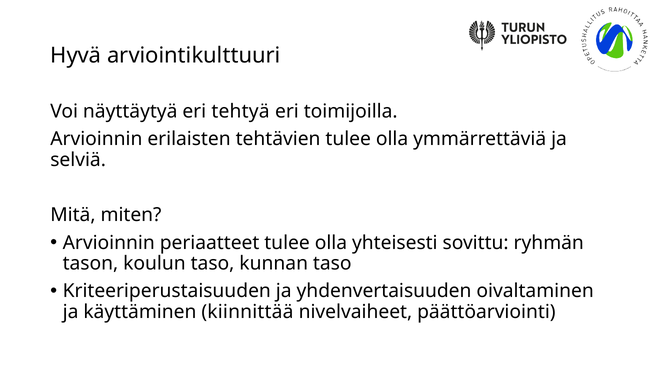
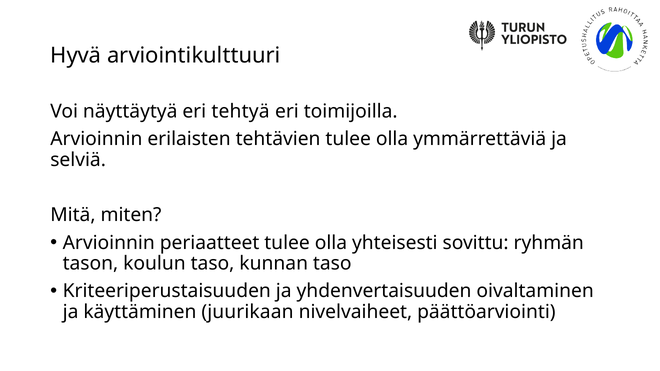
kiinnittää: kiinnittää -> juurikaan
